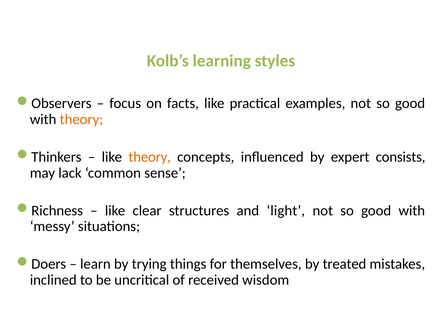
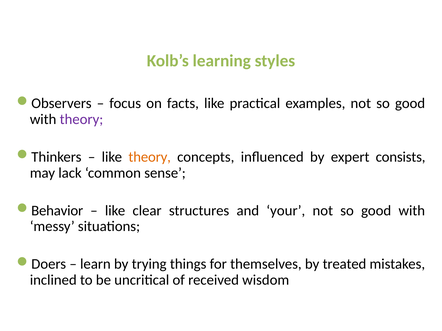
theory at (81, 120) colour: orange -> purple
Richness: Richness -> Behavior
light: light -> your
